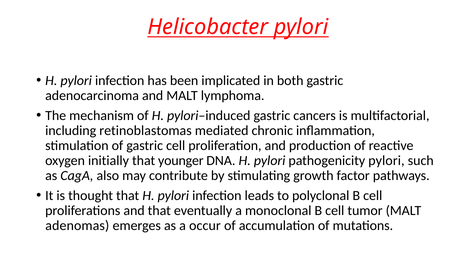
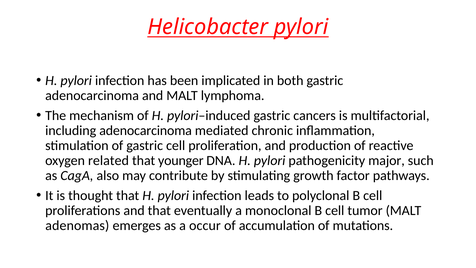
including retinoblastomas: retinoblastomas -> adenocarcinoma
initially: initially -> related
pathogenicity pylori: pylori -> major
